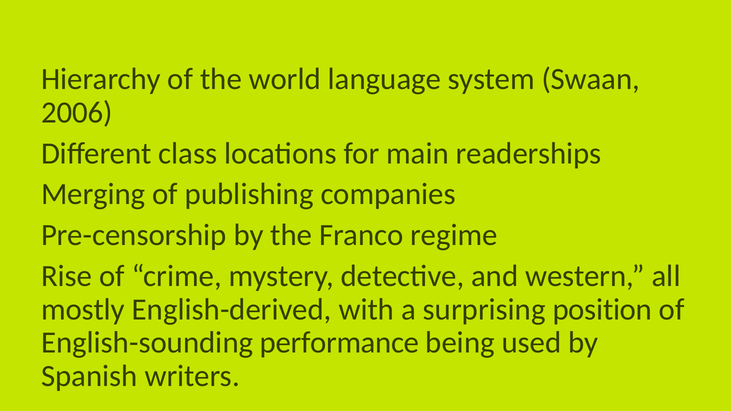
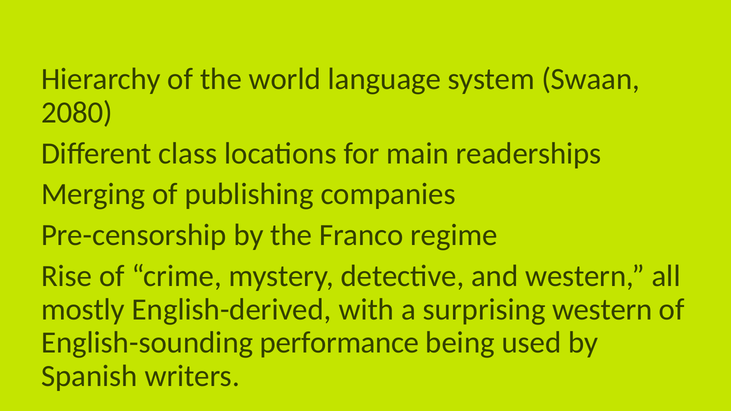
2006: 2006 -> 2080
surprising position: position -> western
